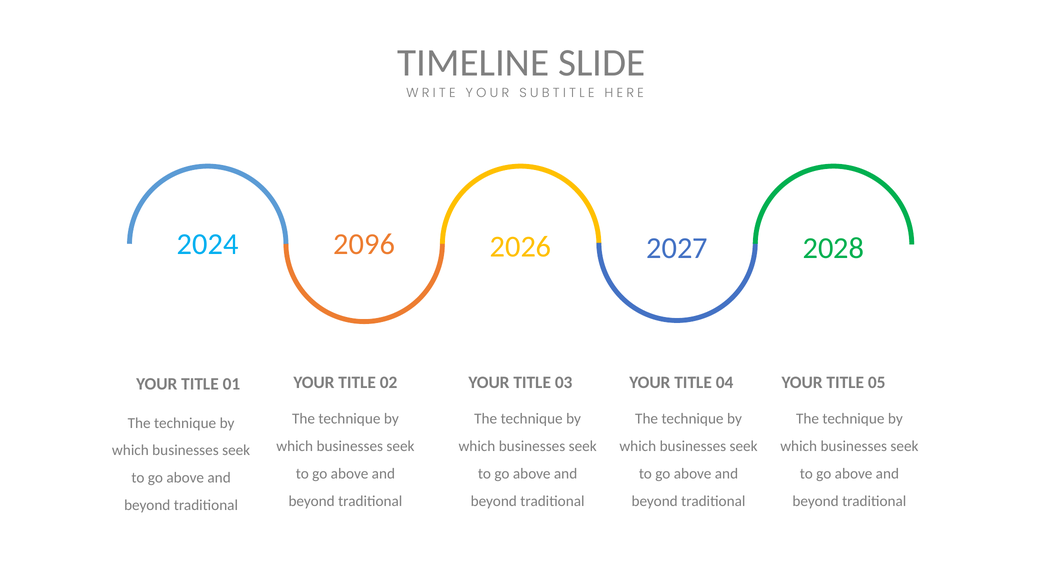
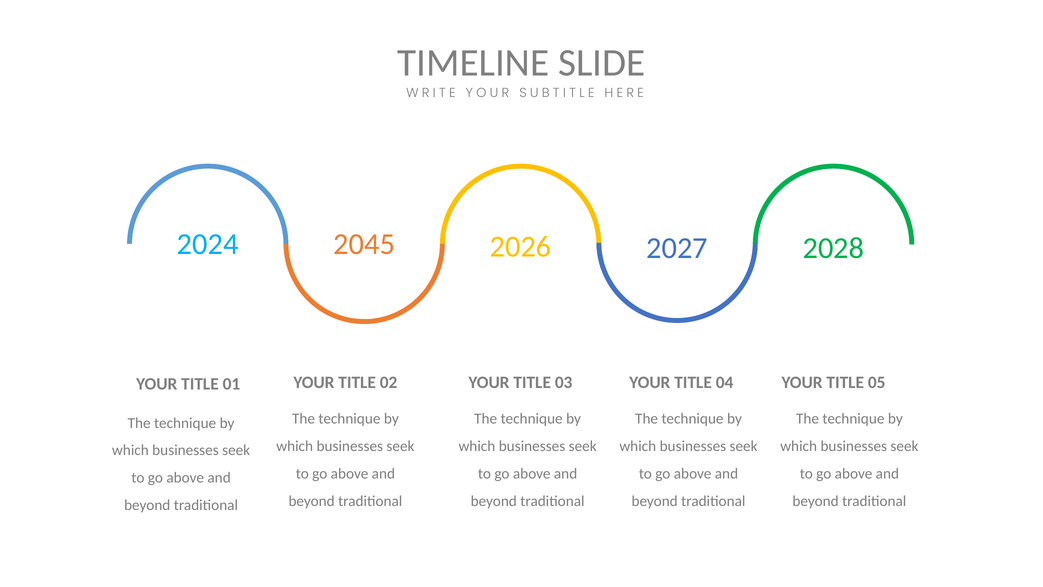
2096: 2096 -> 2045
